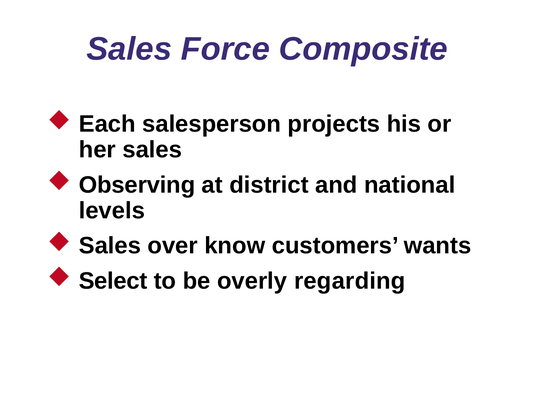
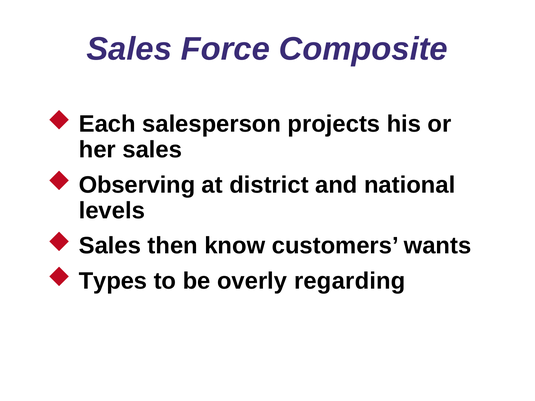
over: over -> then
Select: Select -> Types
